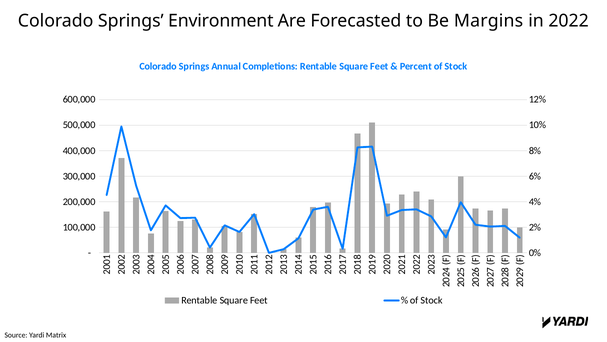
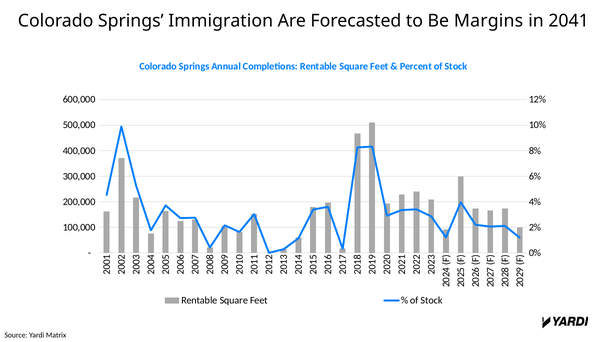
Environment: Environment -> Immigration
2022: 2022 -> 2041
